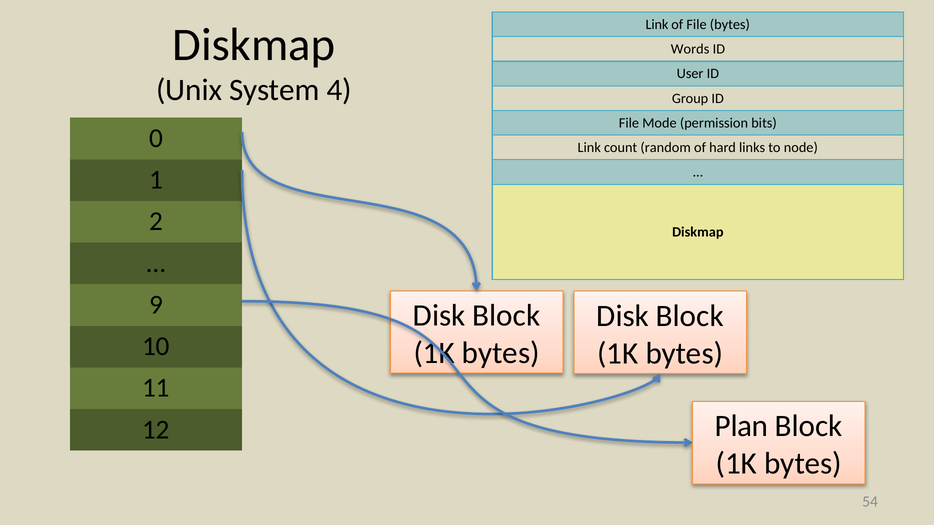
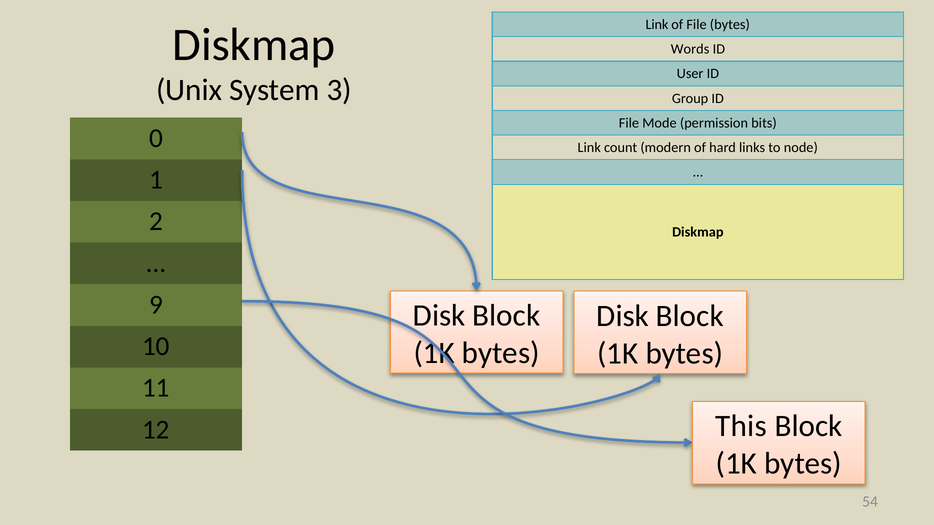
4: 4 -> 3
random: random -> modern
Plan: Plan -> This
